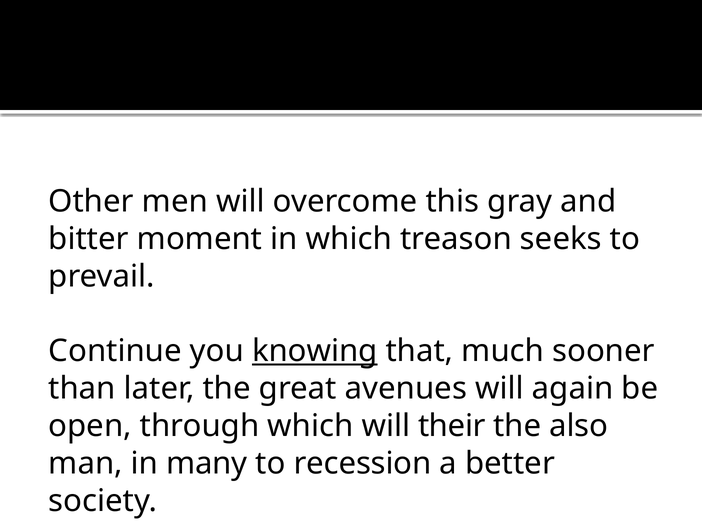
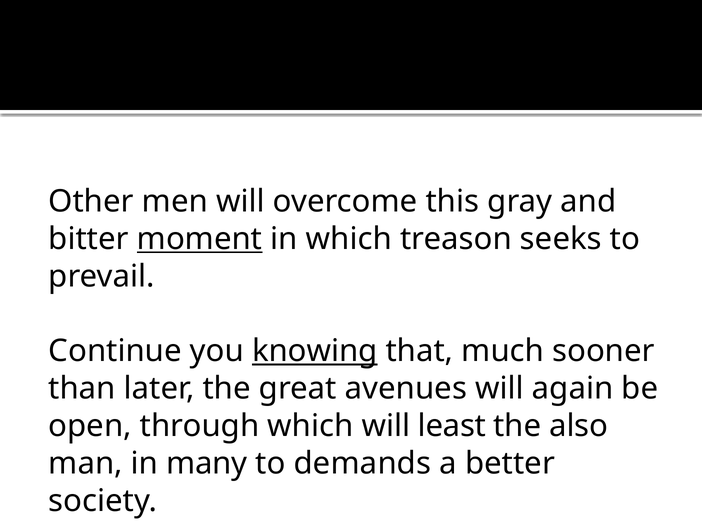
moment underline: none -> present
their: their -> least
recession: recession -> demands
